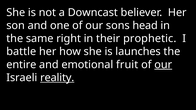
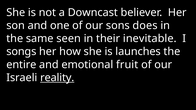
head: head -> does
right: right -> seen
prophetic: prophetic -> inevitable
battle: battle -> songs
our at (163, 65) underline: present -> none
